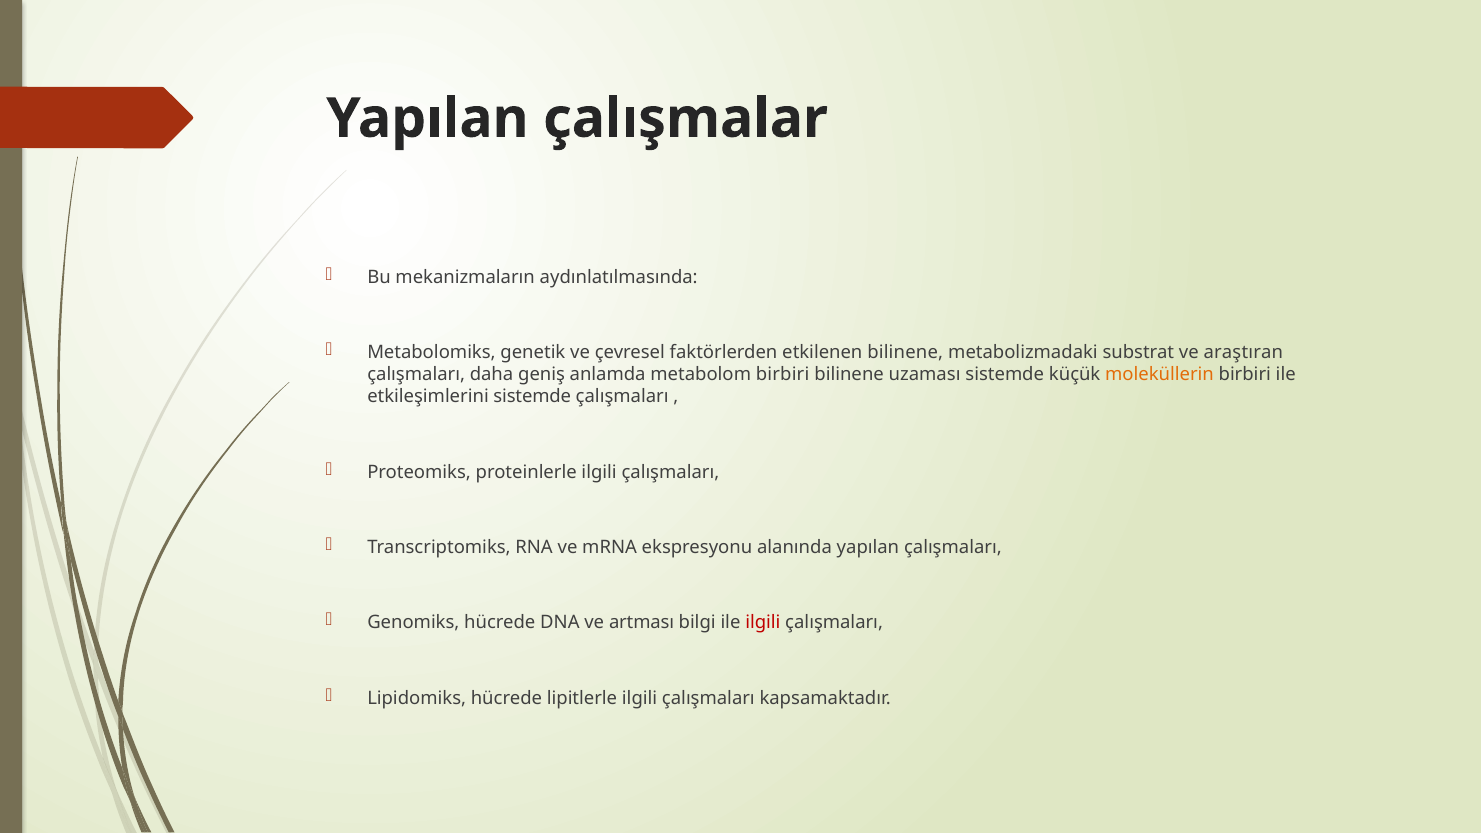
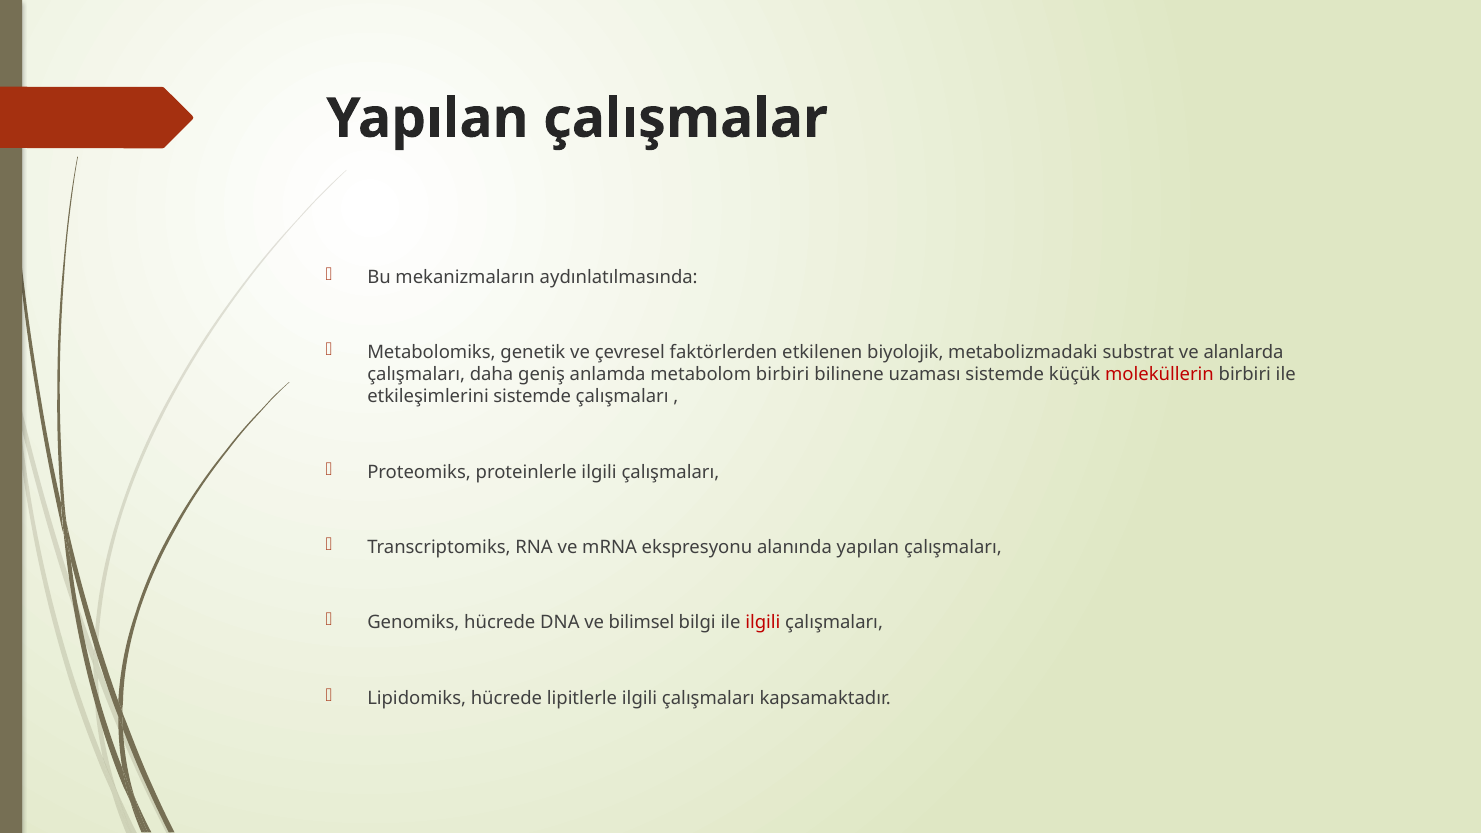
etkilenen bilinene: bilinene -> biyolojik
araştıran: araştıran -> alanlarda
moleküllerin colour: orange -> red
artması: artması -> bilimsel
